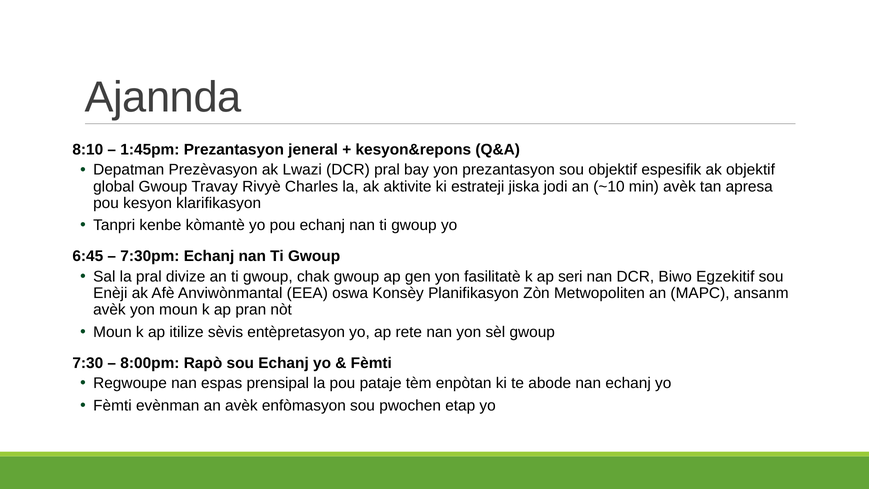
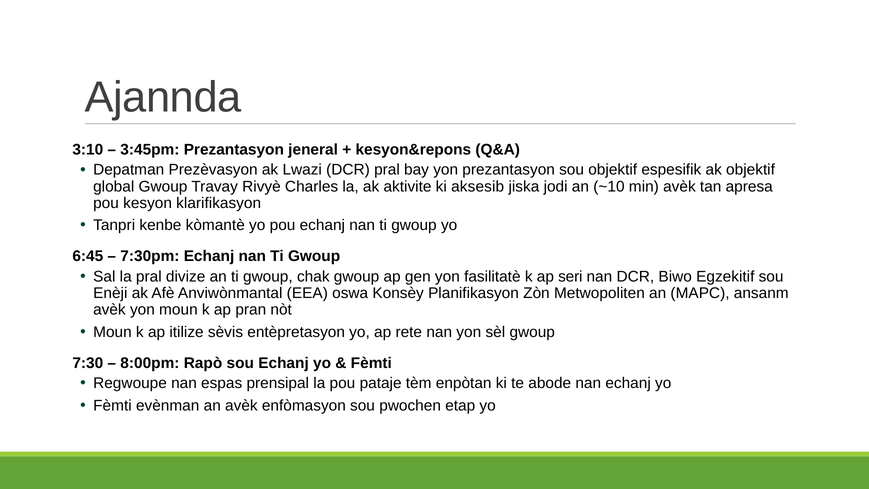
8:10: 8:10 -> 3:10
1:45pm: 1:45pm -> 3:45pm
estrateji: estrateji -> aksesib
